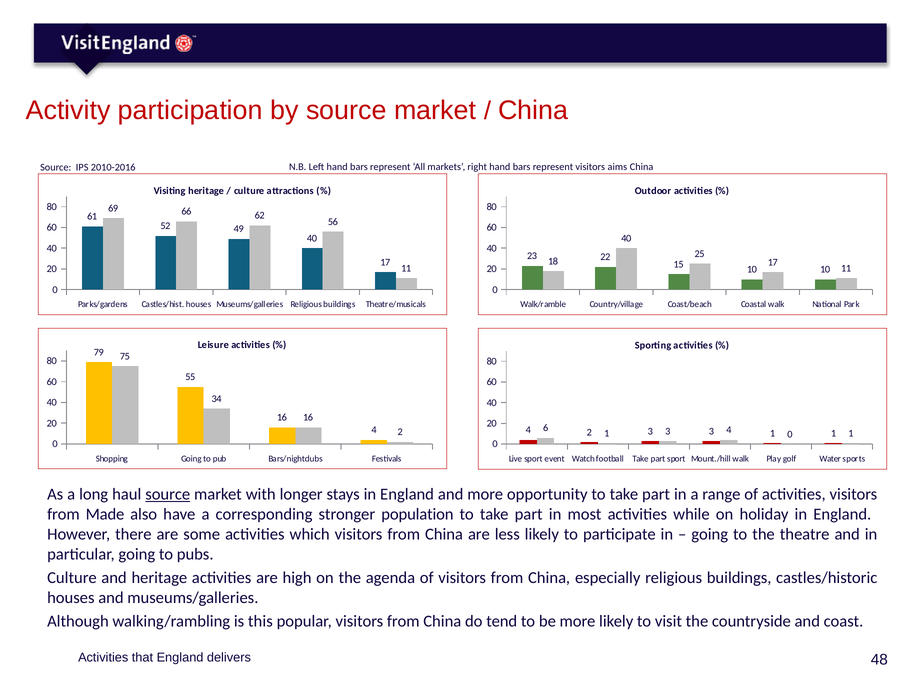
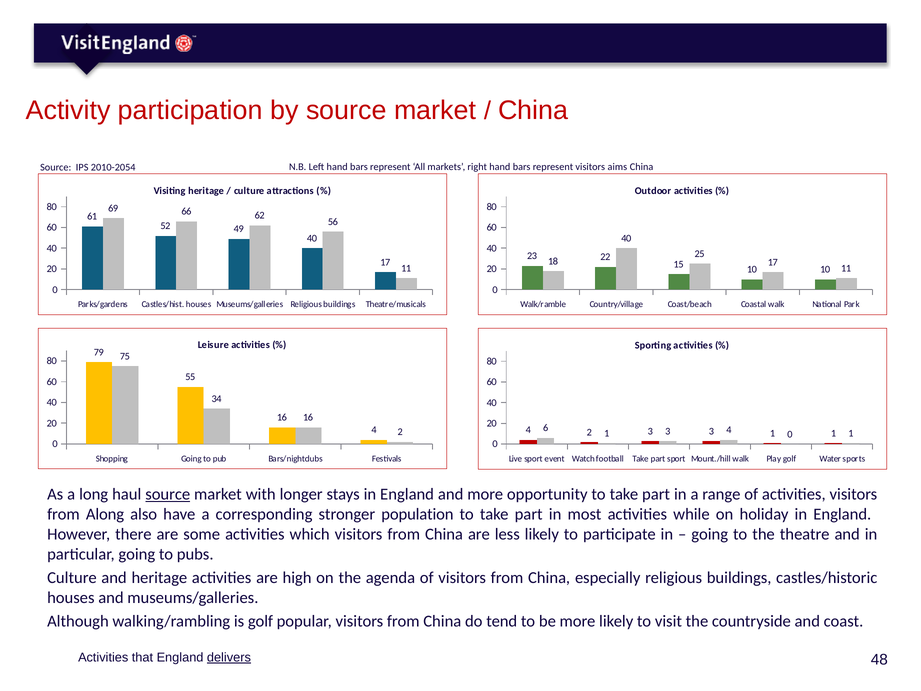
2010-2016: 2010-2016 -> 2010-2054
Made: Made -> Along
is this: this -> golf
delivers underline: none -> present
